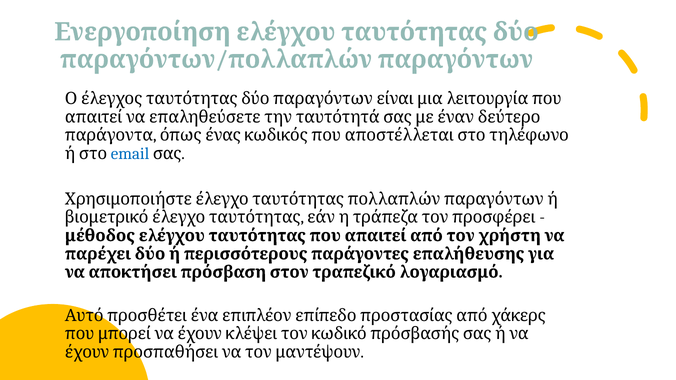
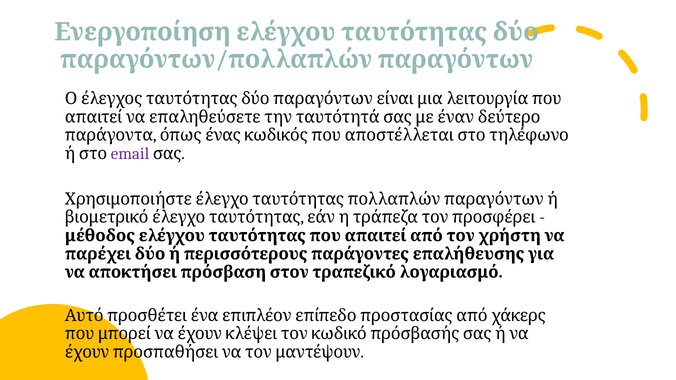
email colour: blue -> purple
